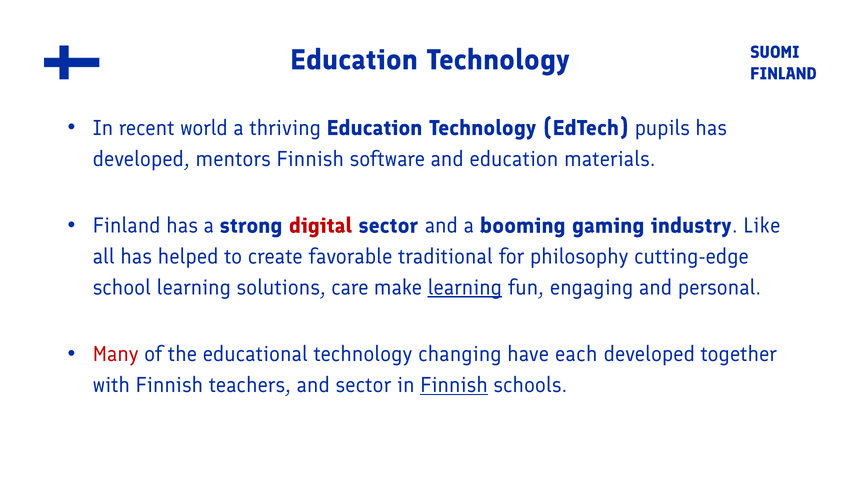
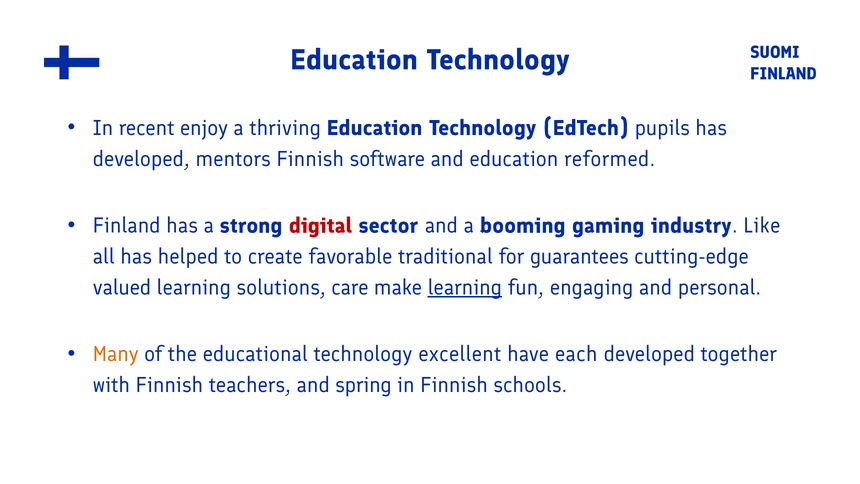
world: world -> enjoy
materials: materials -> reformed
philosophy: philosophy -> guarantees
school: school -> valued
Many colour: red -> orange
changing: changing -> excellent
and sector: sector -> spring
Finnish at (454, 385) underline: present -> none
